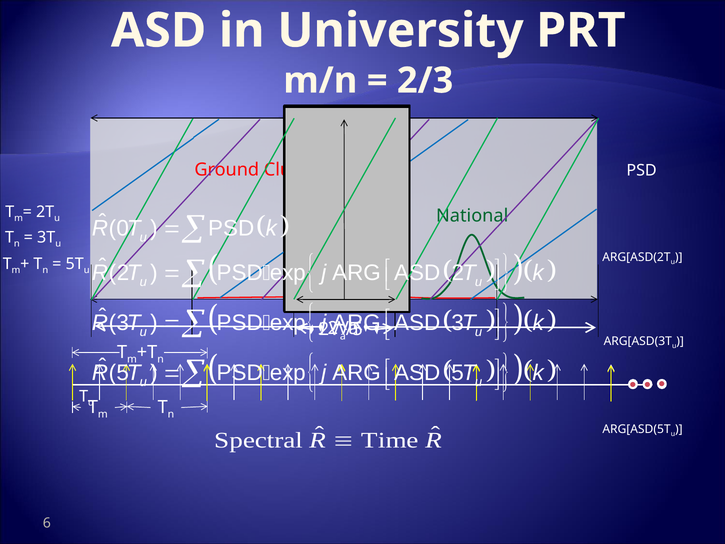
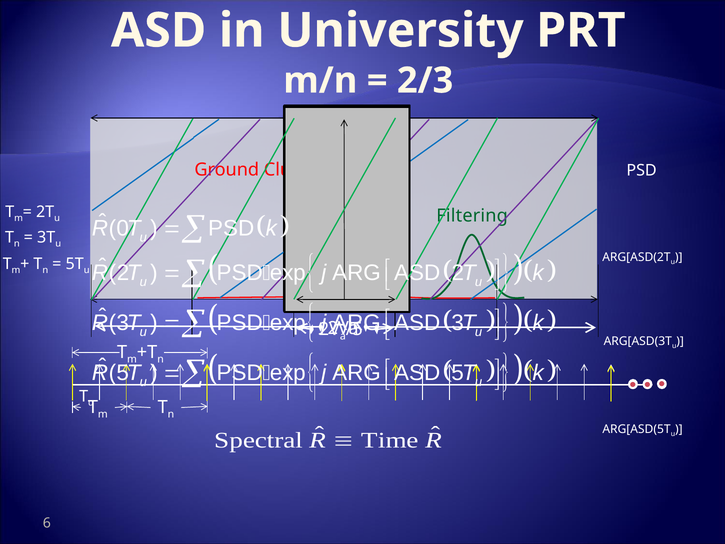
National: National -> Filtering
